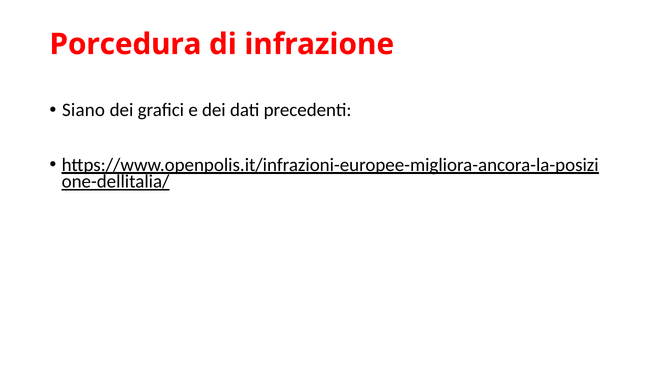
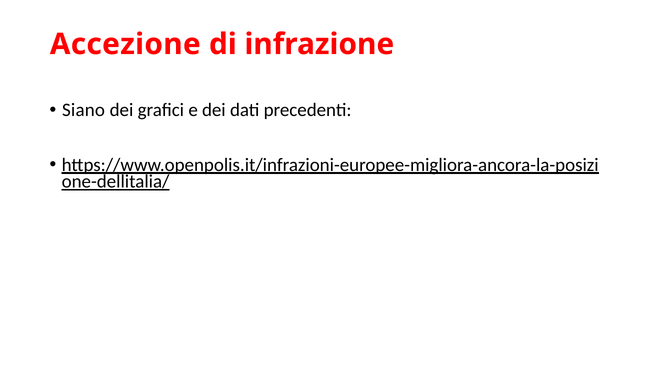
Porcedura: Porcedura -> Accezione
